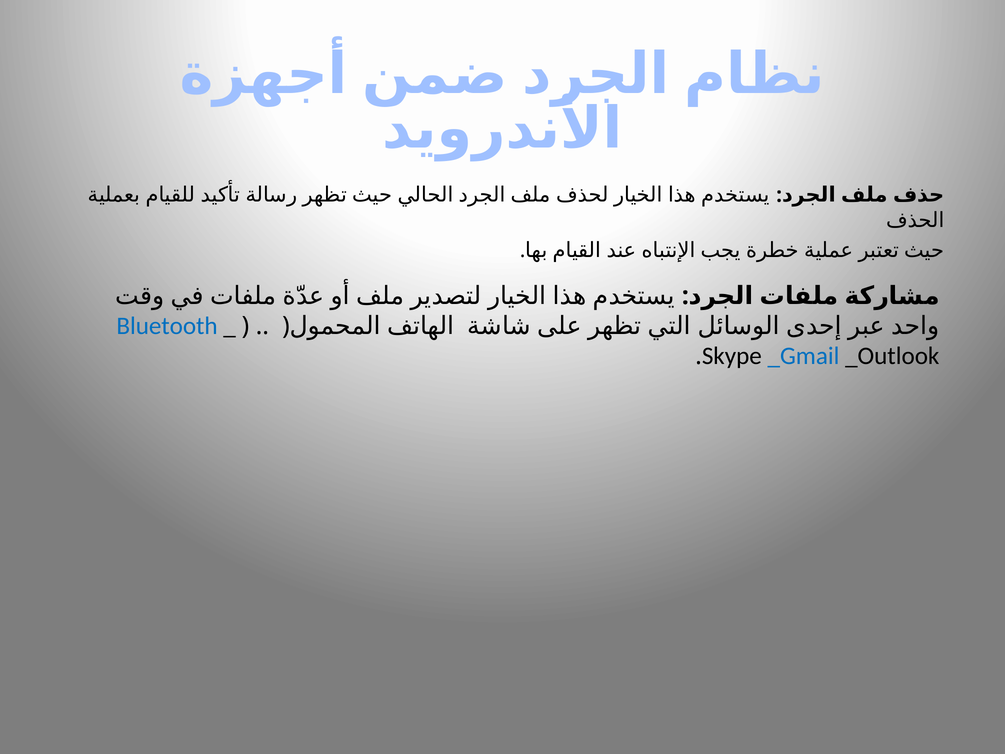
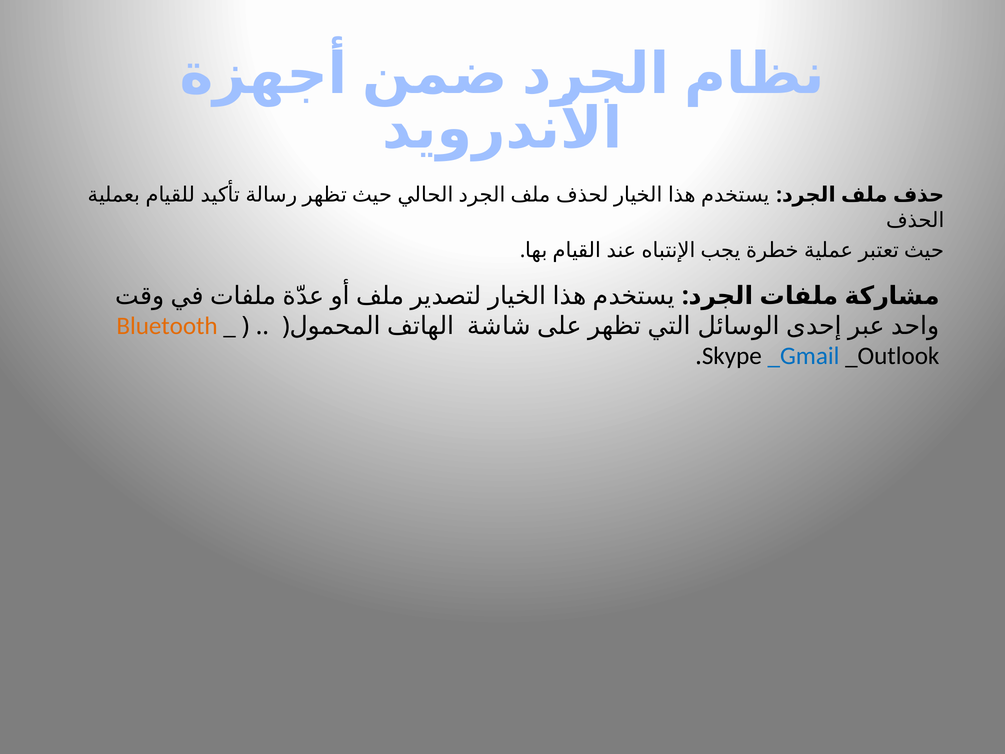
Bluetooth colour: blue -> orange
